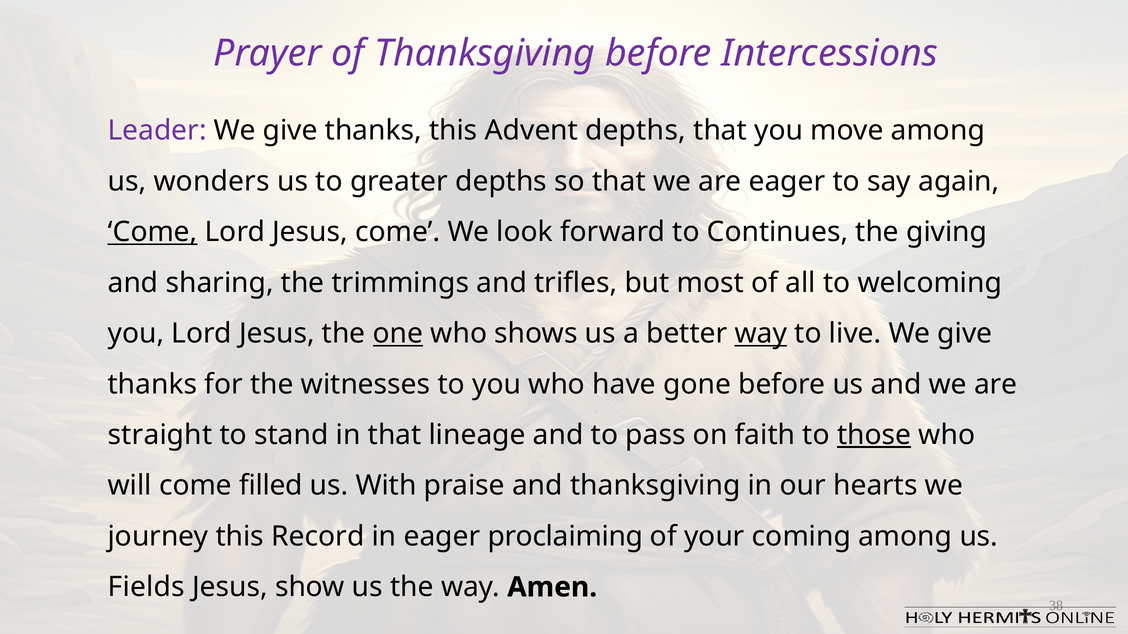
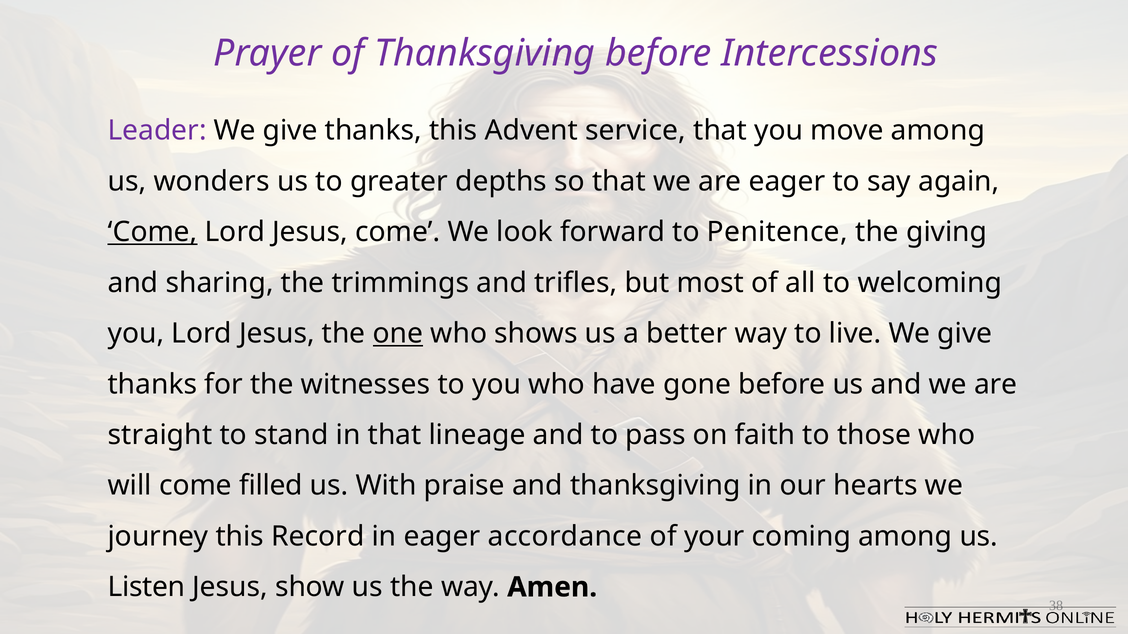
Advent depths: depths -> service
Continues: Continues -> Penitence
way at (761, 334) underline: present -> none
those underline: present -> none
proclaiming: proclaiming -> accordance
Fields: Fields -> Listen
